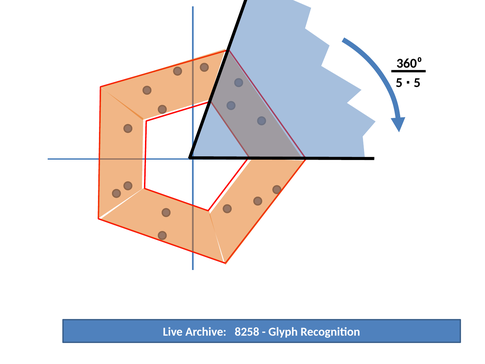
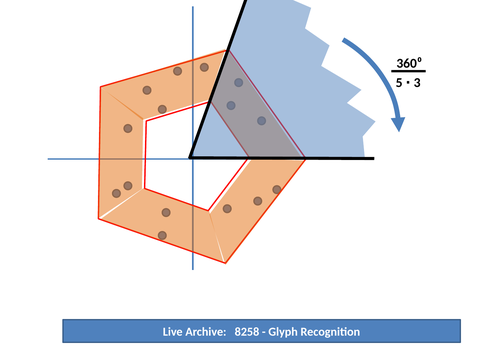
5 5: 5 -> 3
